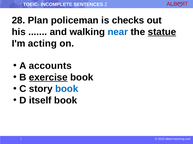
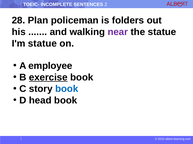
checks: checks -> folders
near colour: blue -> purple
statue at (162, 32) underline: present -> none
I'm acting: acting -> statue
accounts: accounts -> employee
itself: itself -> head
